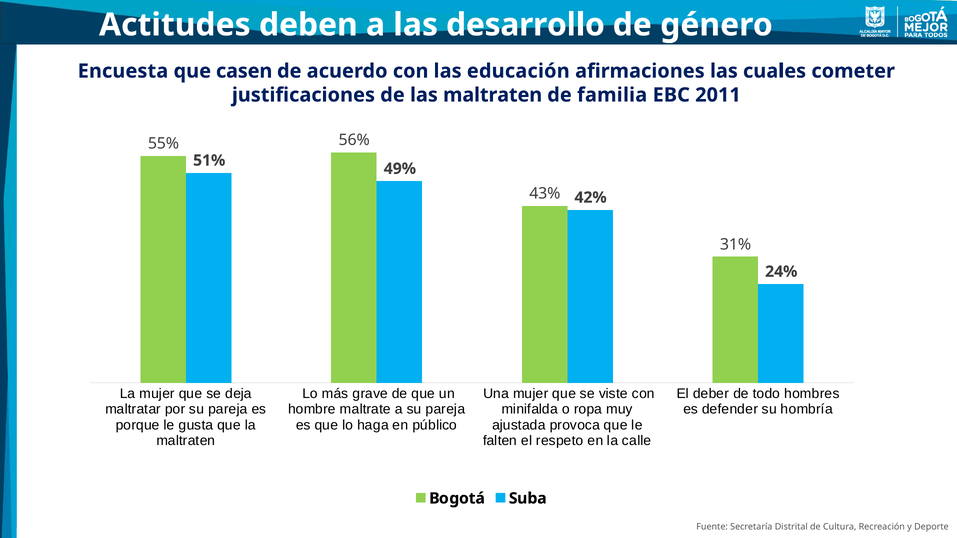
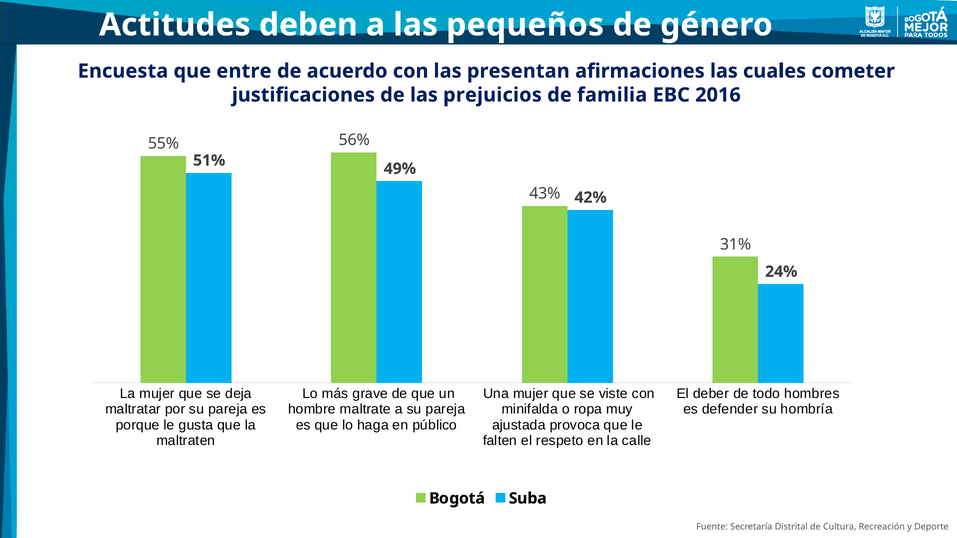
desarrollo: desarrollo -> pequeños
casen: casen -> entre
educación: educación -> presentan
las maltraten: maltraten -> prejuicios
2011: 2011 -> 2016
